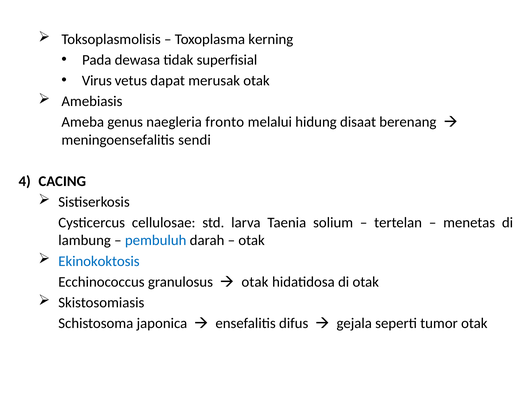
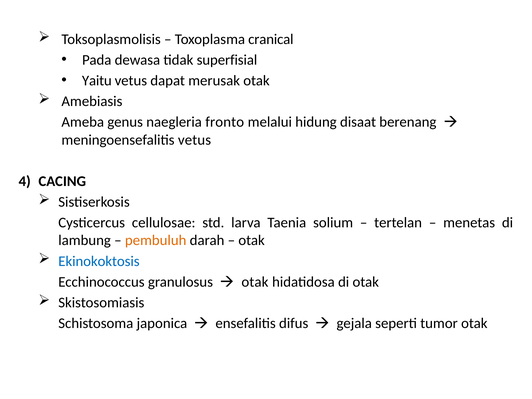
kerning: kerning -> cranical
Virus: Virus -> Yaitu
meningoensefalitis sendi: sendi -> vetus
pembuluh colour: blue -> orange
